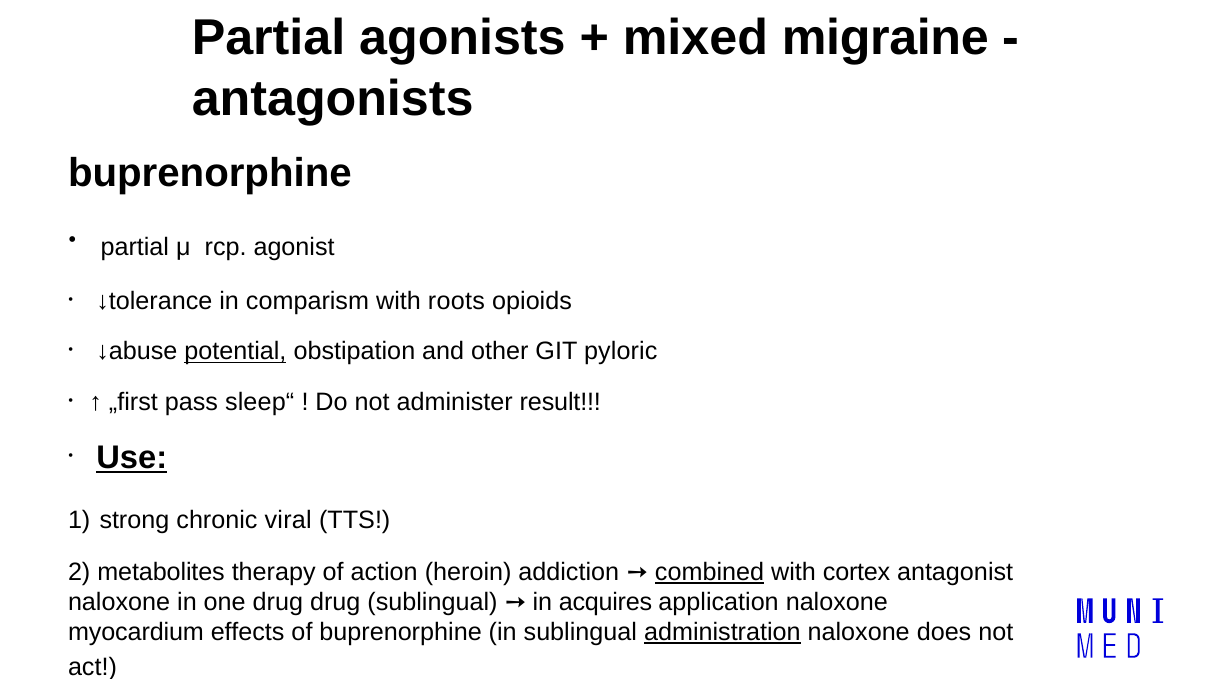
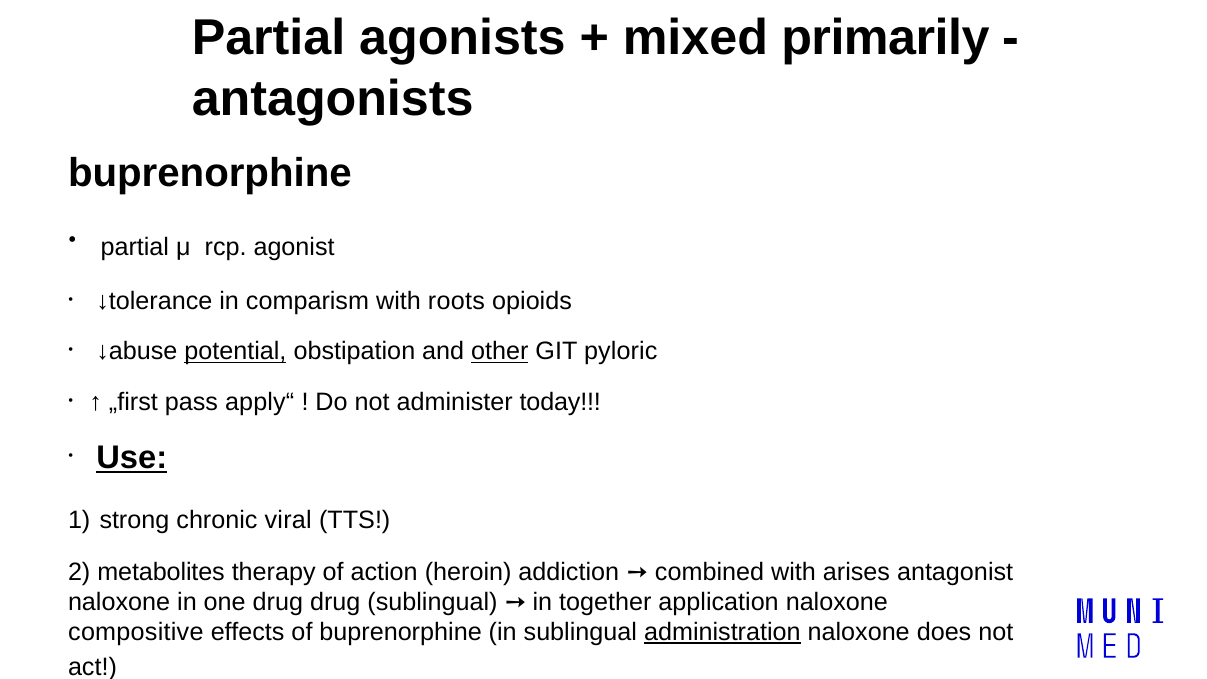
migraine: migraine -> primarily
other underline: none -> present
sleep“: sleep“ -> apply“
result: result -> today
combined underline: present -> none
cortex: cortex -> arises
acquires: acquires -> together
myocardium: myocardium -> compositive
